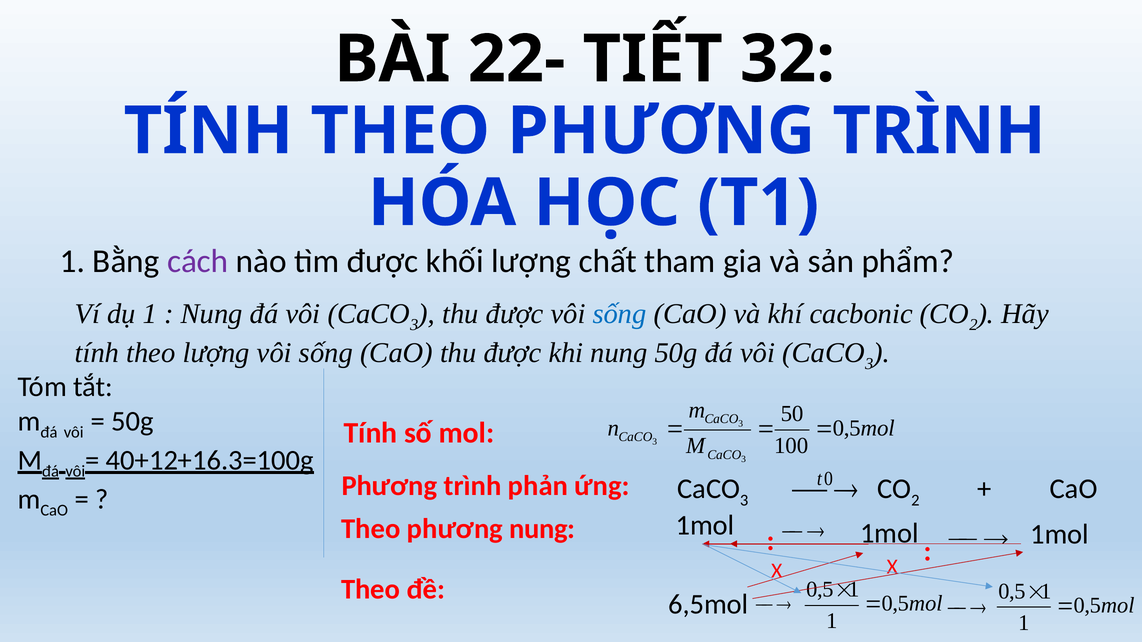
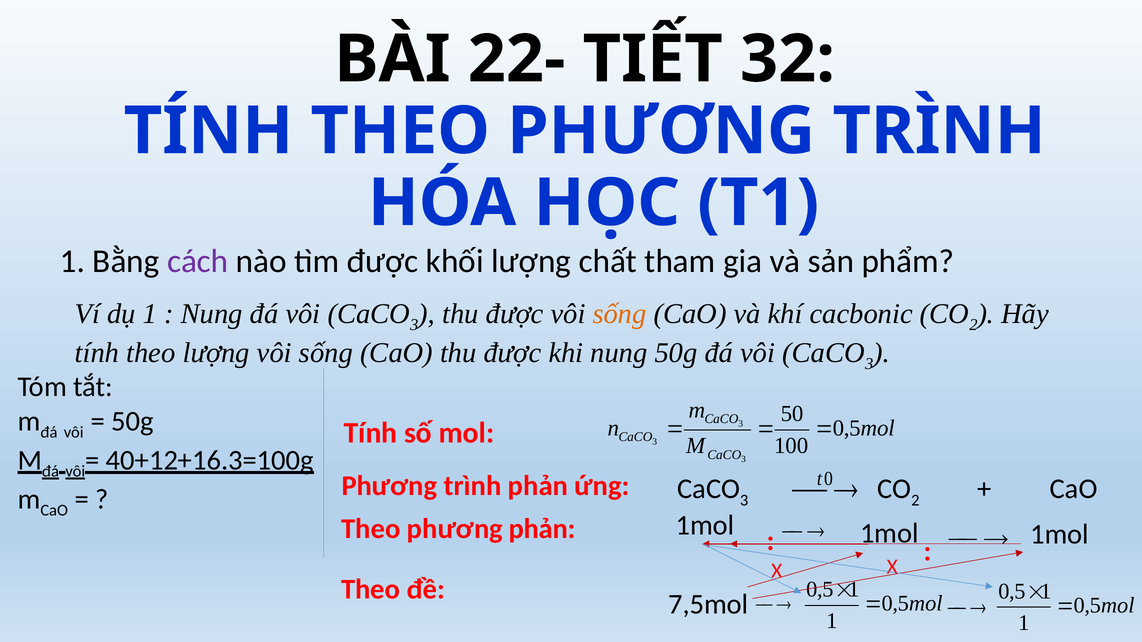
sống at (620, 314) colour: blue -> orange
phương nung: nung -> phản
6,5mol: 6,5mol -> 7,5mol
